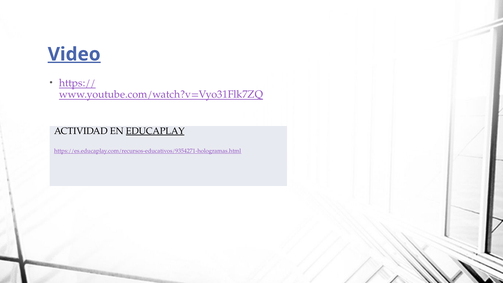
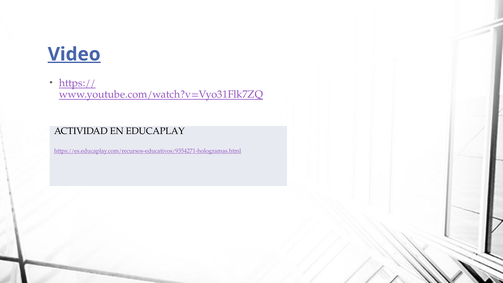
EDUCAPLAY underline: present -> none
